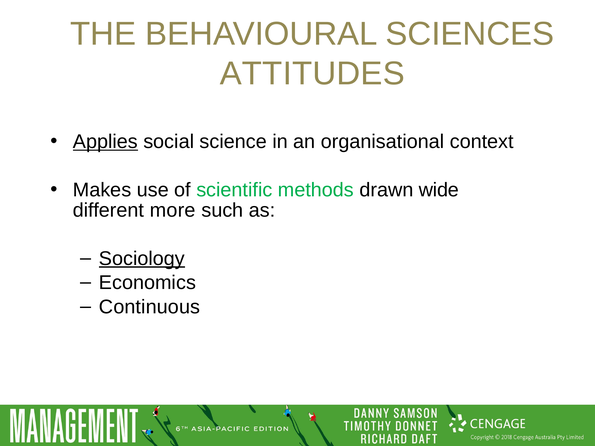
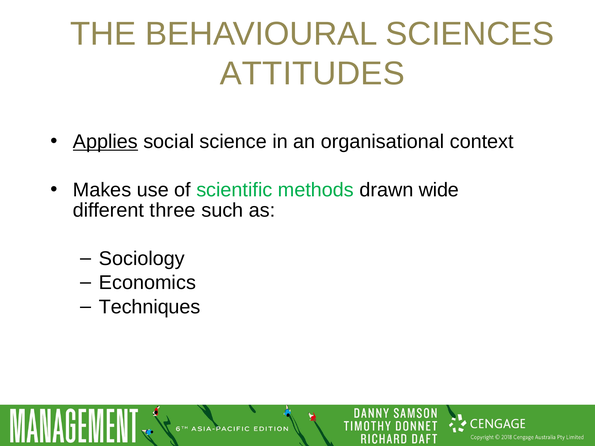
more: more -> three
Sociology underline: present -> none
Continuous: Continuous -> Techniques
